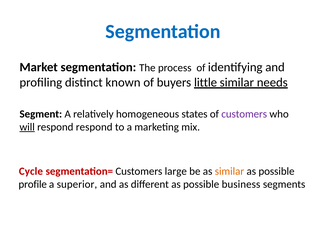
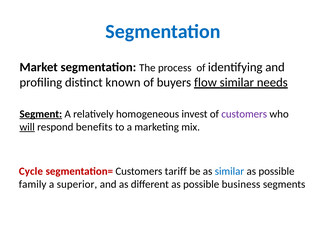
little: little -> flow
Segment underline: none -> present
states: states -> invest
respond respond: respond -> benefits
large: large -> tariff
similar at (229, 171) colour: orange -> blue
profile: profile -> family
